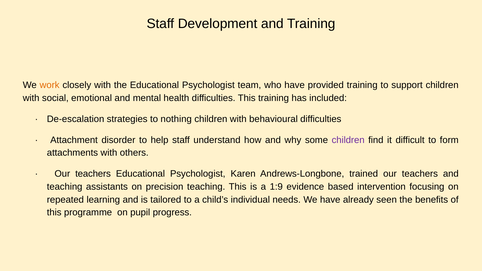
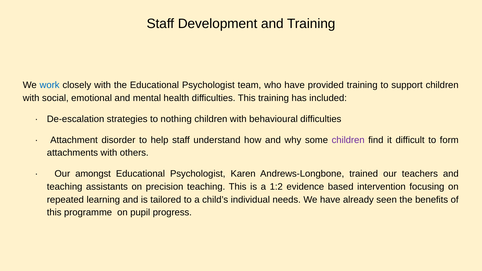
work colour: orange -> blue
teachers at (93, 174): teachers -> amongst
1:9: 1:9 -> 1:2
